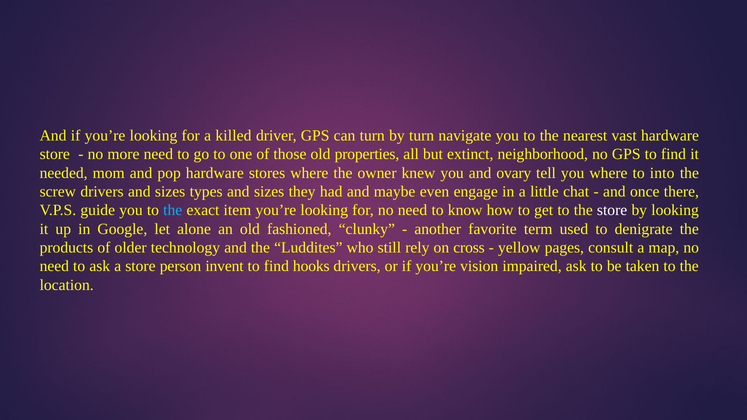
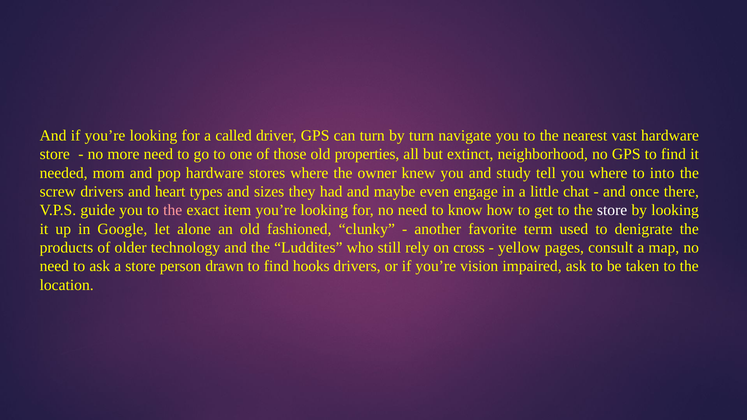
killed: killed -> called
ovary: ovary -> study
drivers and sizes: sizes -> heart
the at (173, 210) colour: light blue -> pink
invent: invent -> drawn
